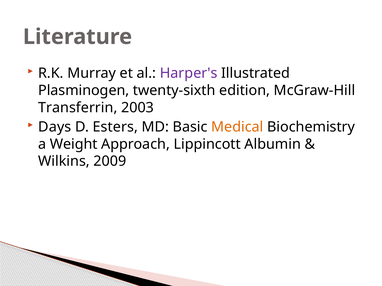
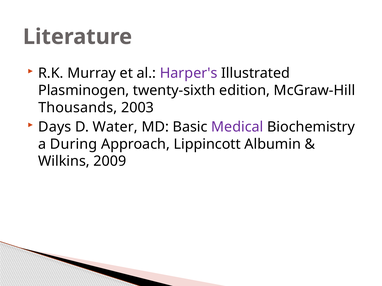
Transferrin: Transferrin -> Thousands
Esters: Esters -> Water
Medical colour: orange -> purple
Weight: Weight -> During
